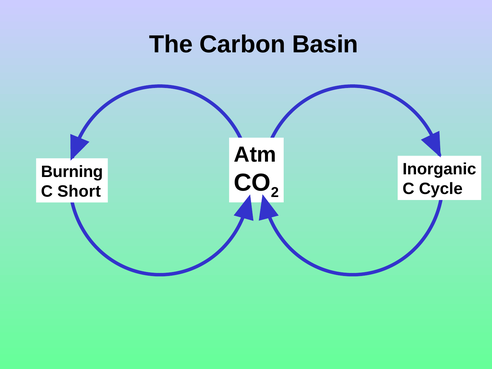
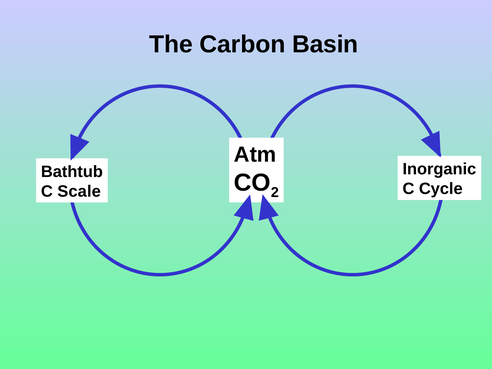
Burning: Burning -> Bathtub
Short: Short -> Scale
